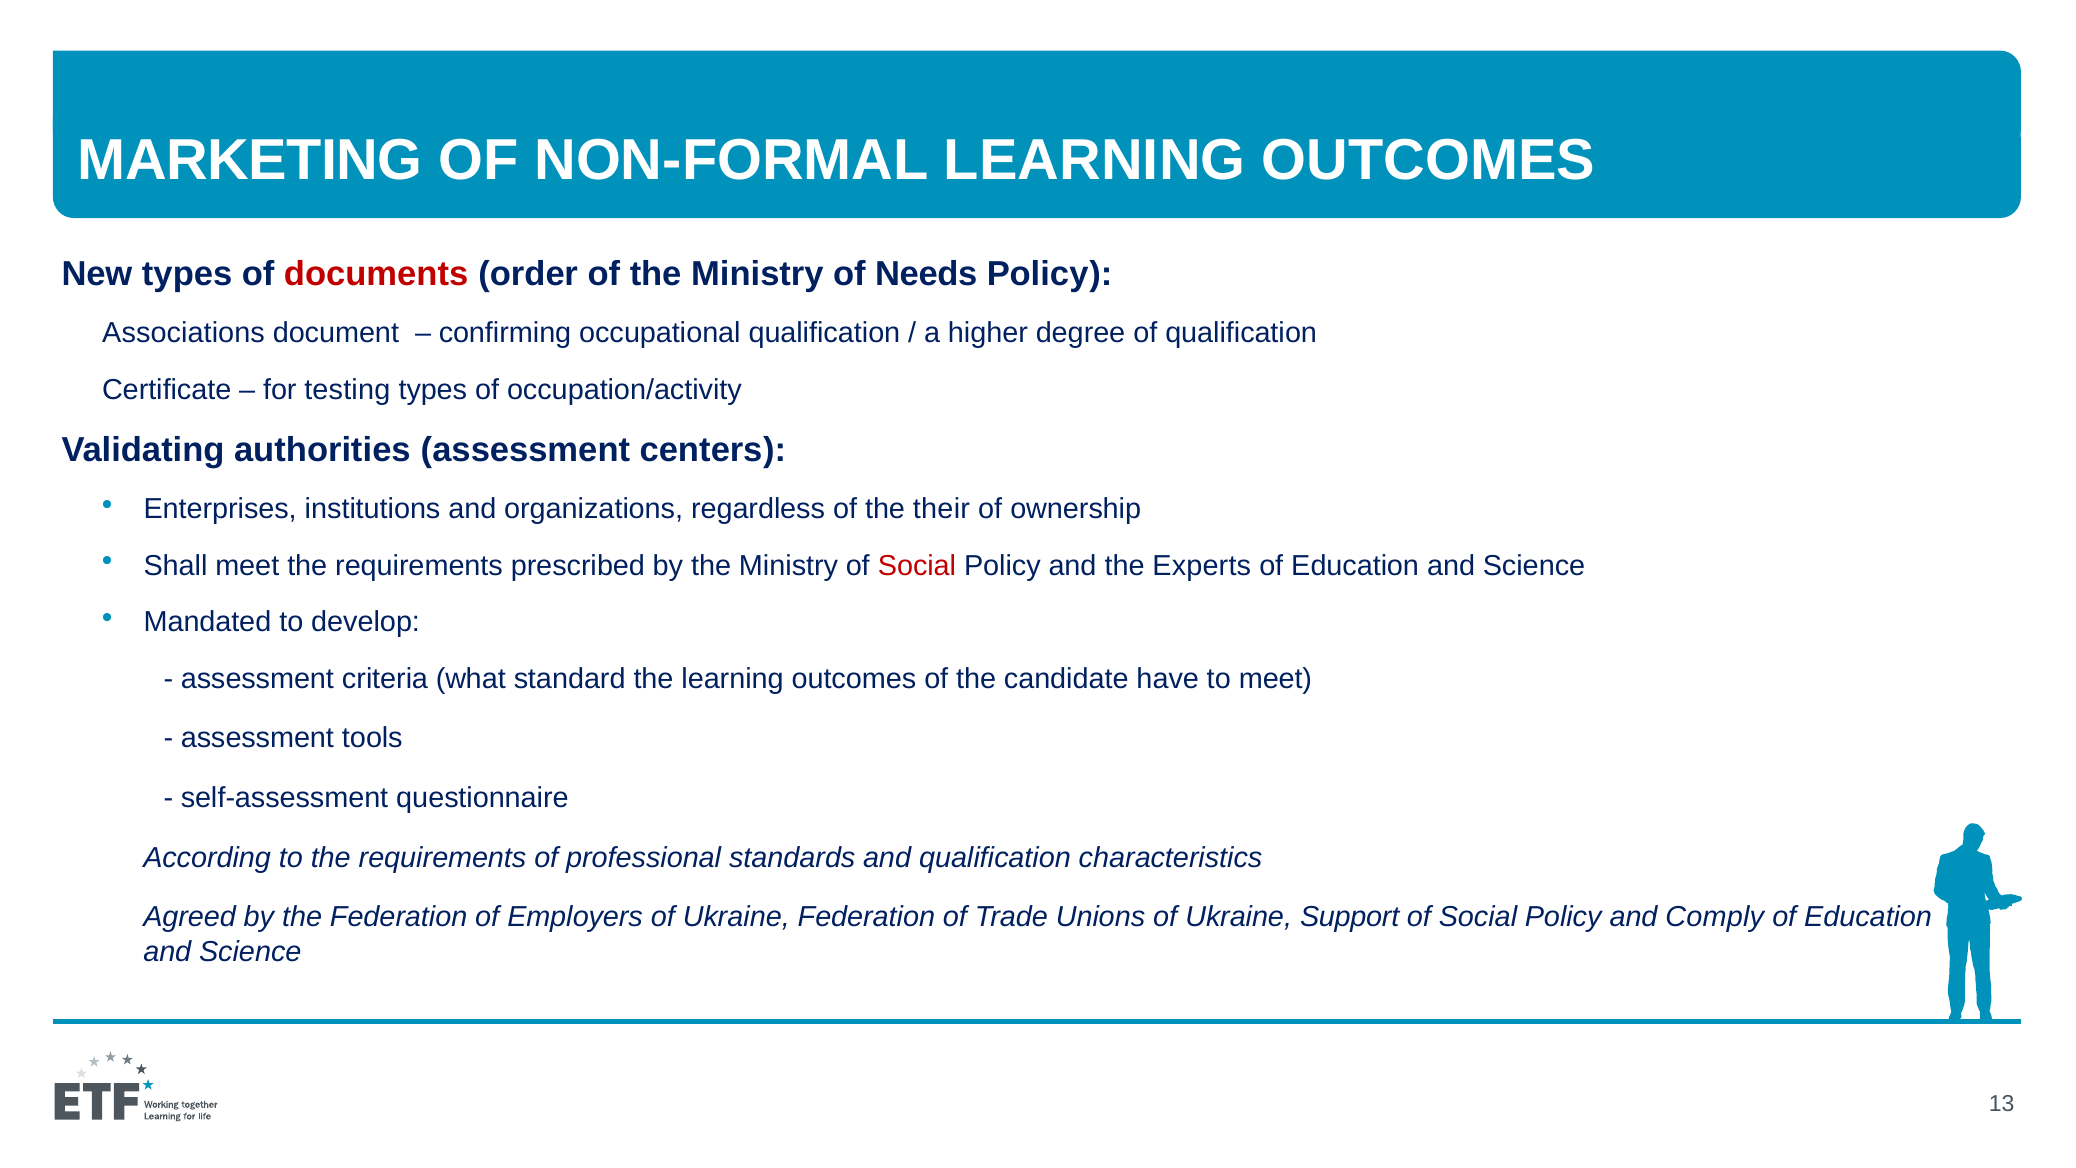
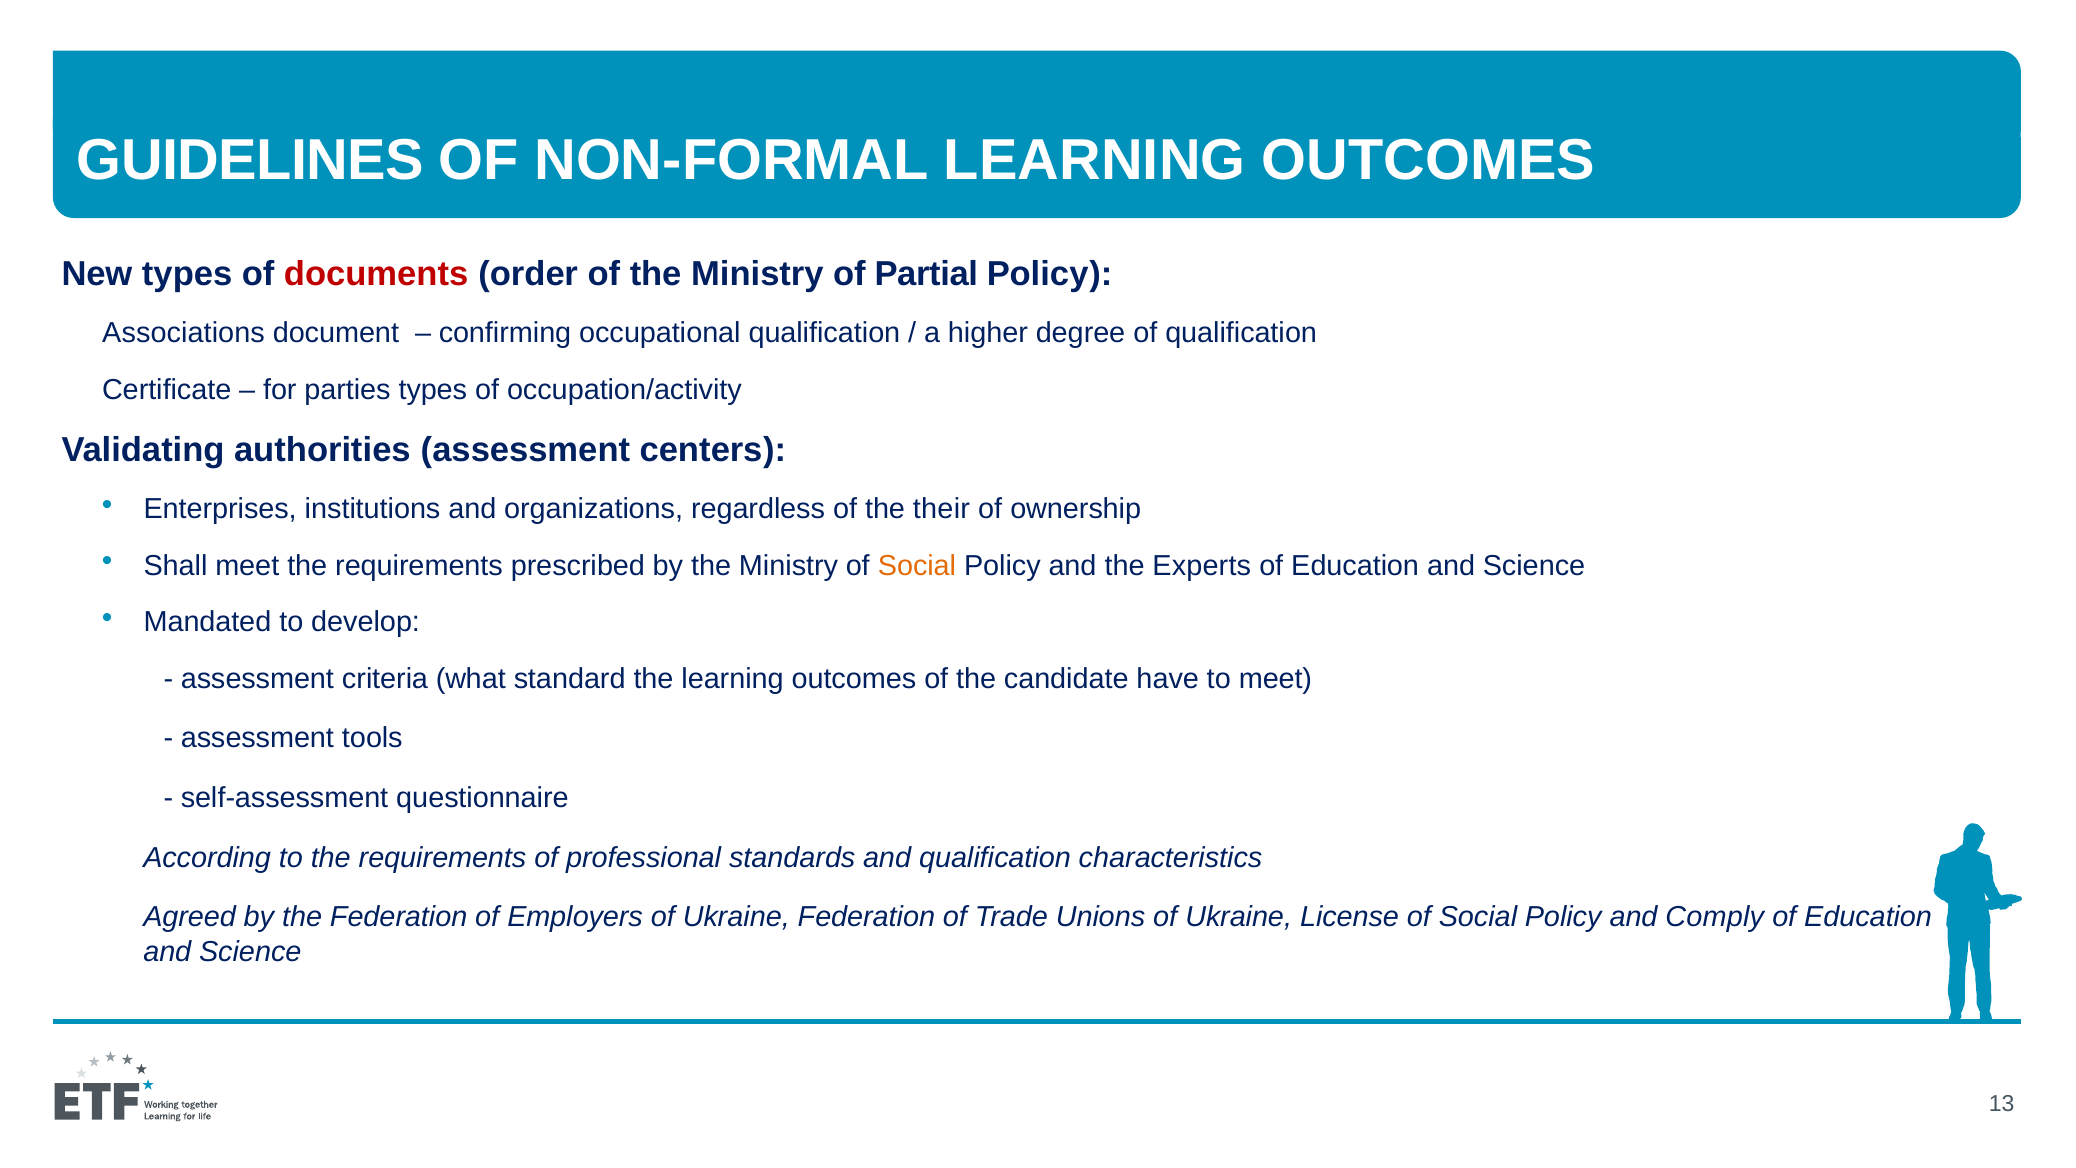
MARKETING: MARKETING -> GUIDELINES
Needs: Needs -> Partial
testing: testing -> parties
Social at (917, 566) colour: red -> orange
Support: Support -> License
